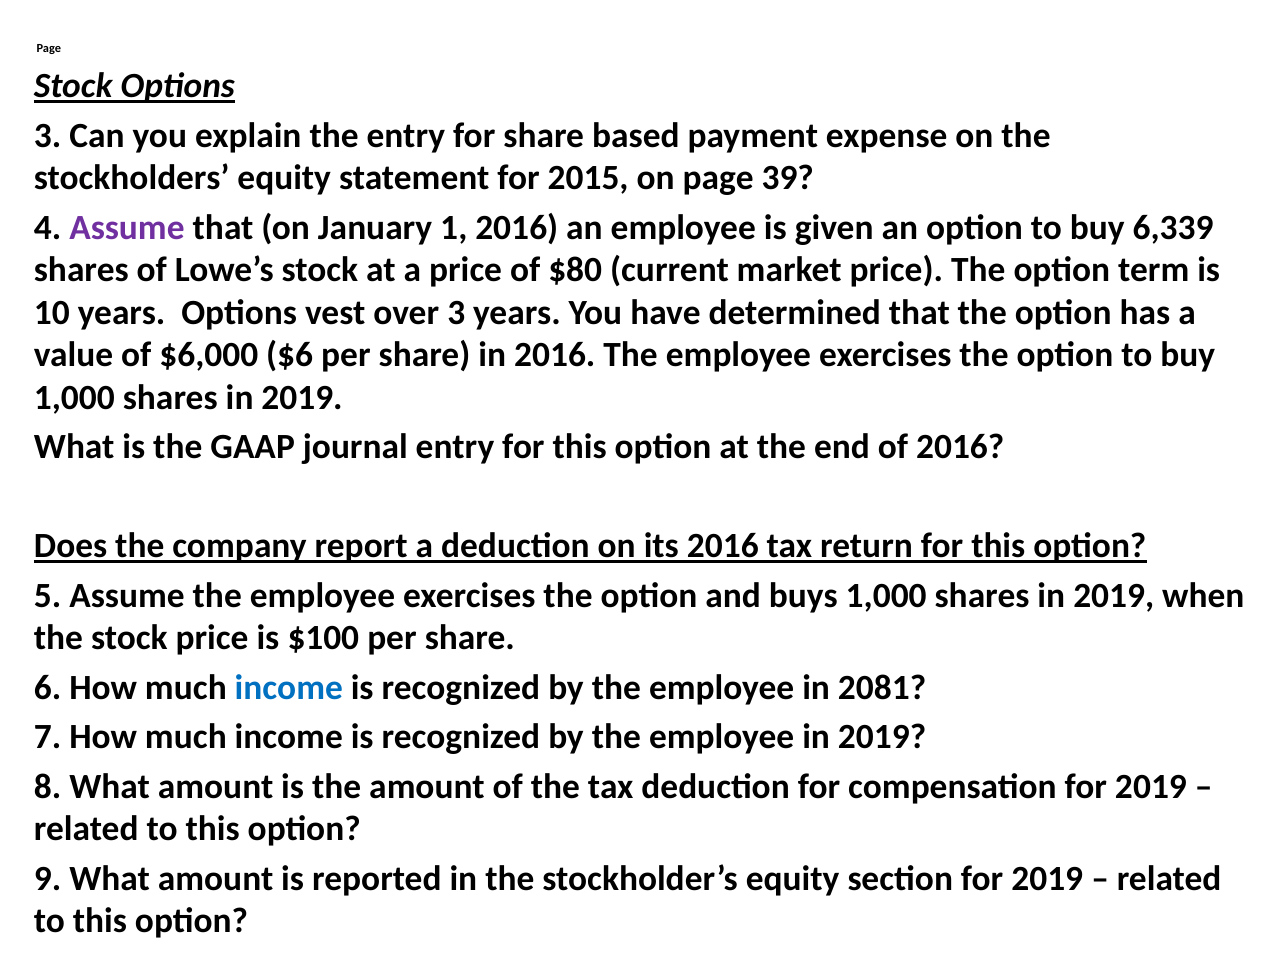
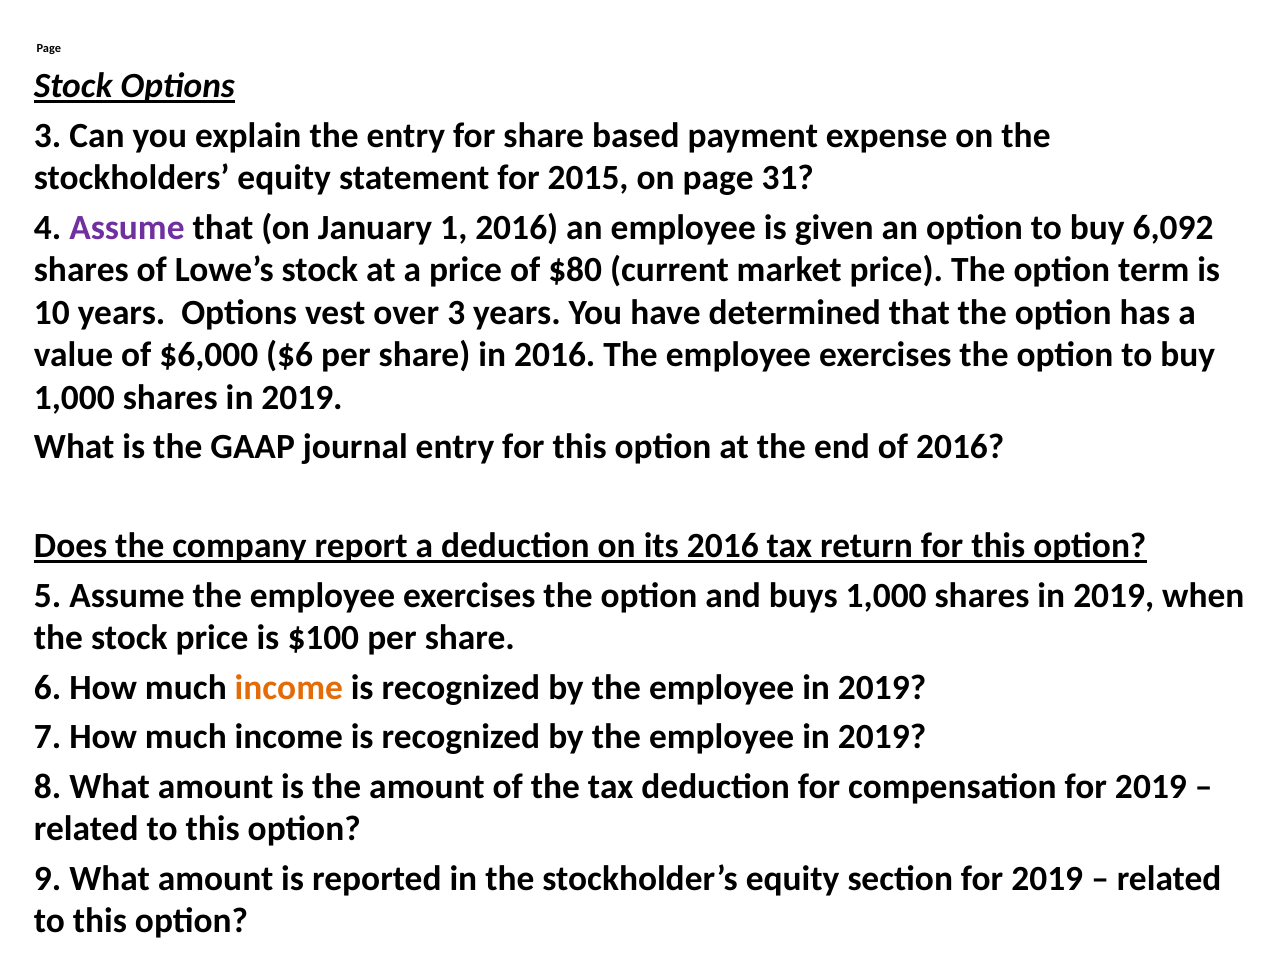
39: 39 -> 31
6,339: 6,339 -> 6,092
income at (289, 688) colour: blue -> orange
2081 at (882, 688): 2081 -> 2019
